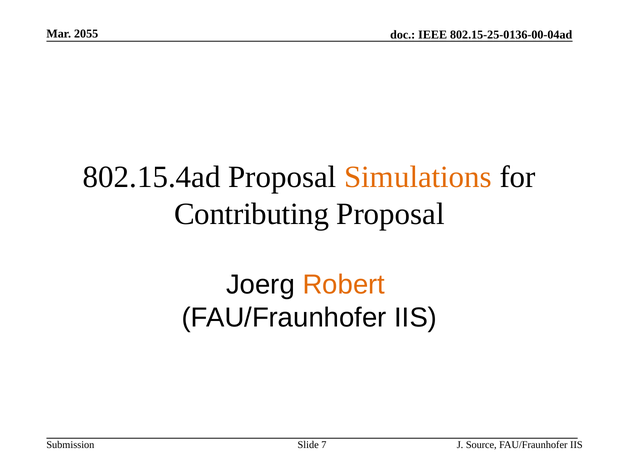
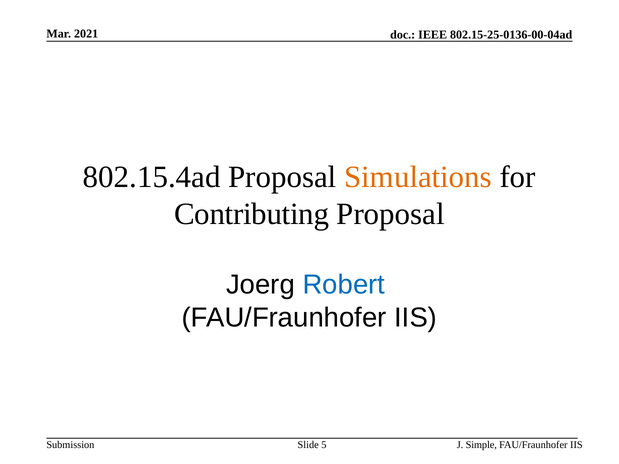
2055: 2055 -> 2021
Robert colour: orange -> blue
Source: Source -> Simple
7: 7 -> 5
